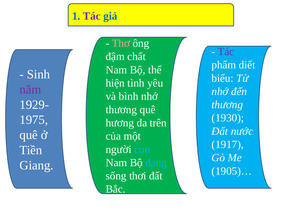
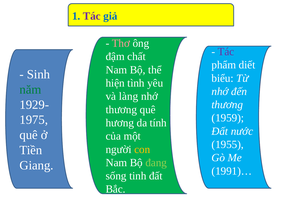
năm colour: purple -> green
bình: bình -> làng
1930: 1930 -> 1959
trên: trên -> tính
1917: 1917 -> 1955
con colour: light blue -> yellow
đang colour: light blue -> light green
1905)…: 1905)… -> 1991)…
thơi: thơi -> tinh
